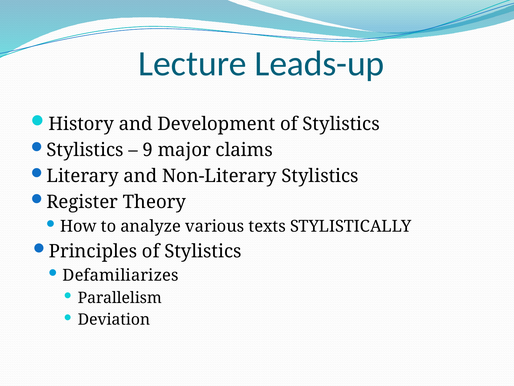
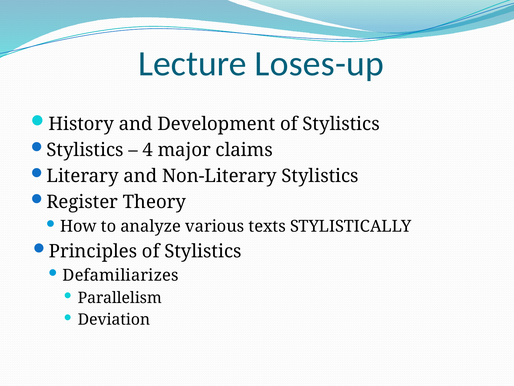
Leads-up: Leads-up -> Loses-up
9: 9 -> 4
